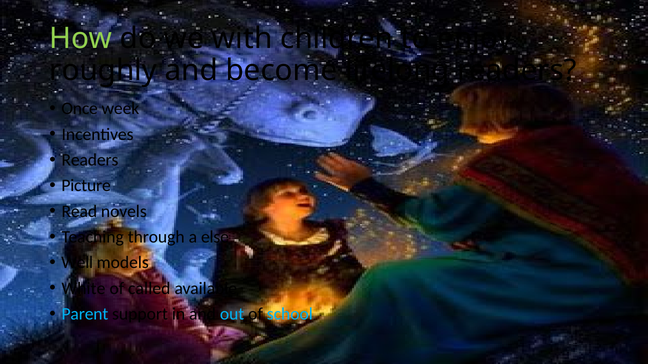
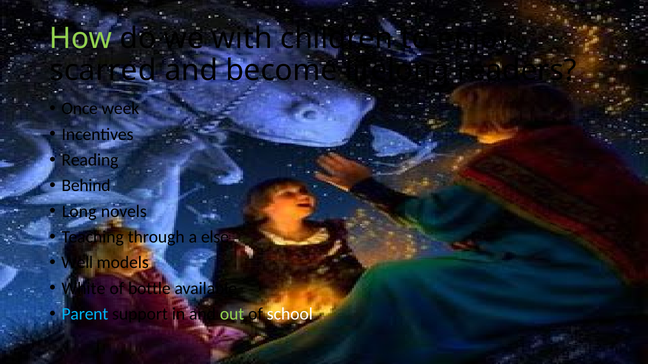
roughly: roughly -> scarred
Readers at (90, 160): Readers -> Reading
Picture: Picture -> Behind
Read: Read -> Long
called: called -> bottle
out colour: light blue -> light green
school colour: light blue -> white
